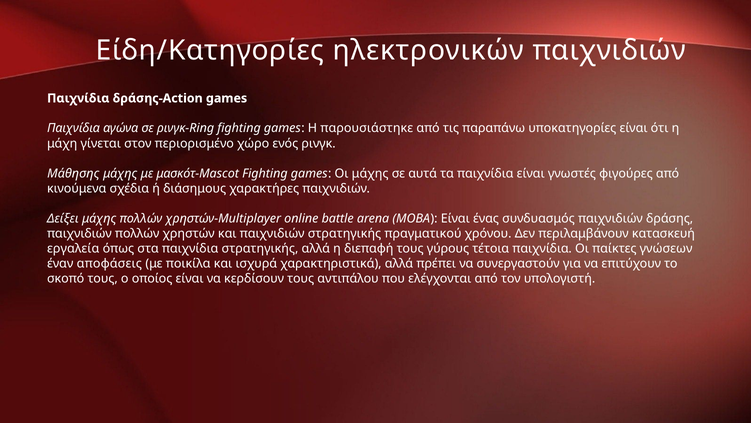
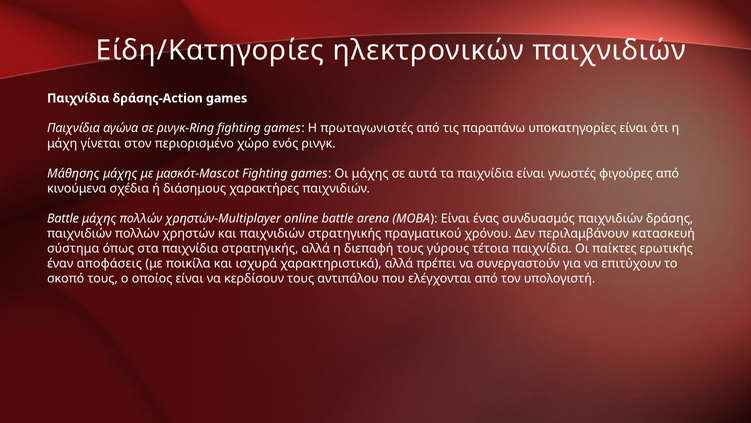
παρουσιάστηκε: παρουσιάστηκε -> πρωταγωνιστές
Δείξει at (63, 218): Δείξει -> Battle
εργαλεία: εργαλεία -> σύστημα
γνώσεων: γνώσεων -> ερωτικής
